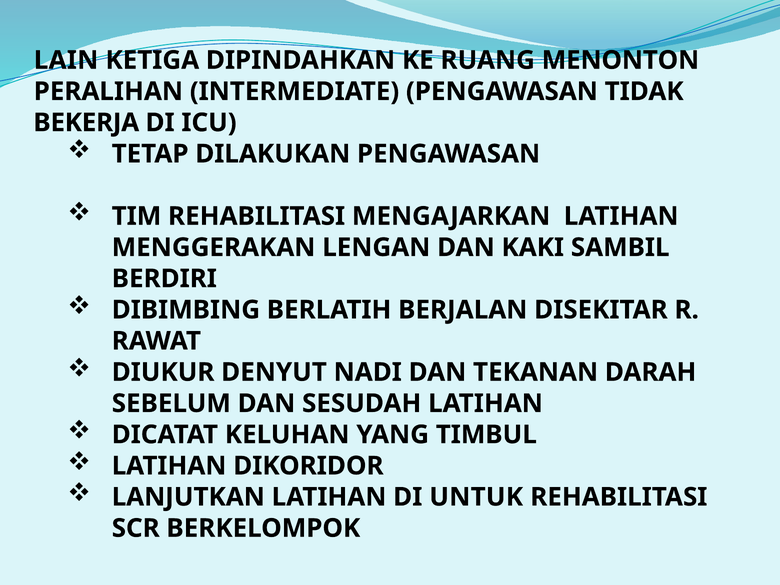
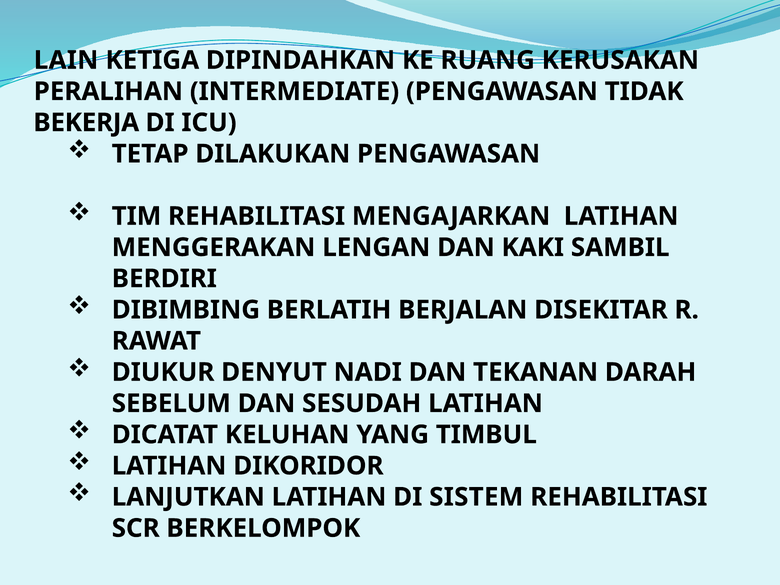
MENONTON: MENONTON -> KERUSAKAN
UNTUK: UNTUK -> SISTEM
